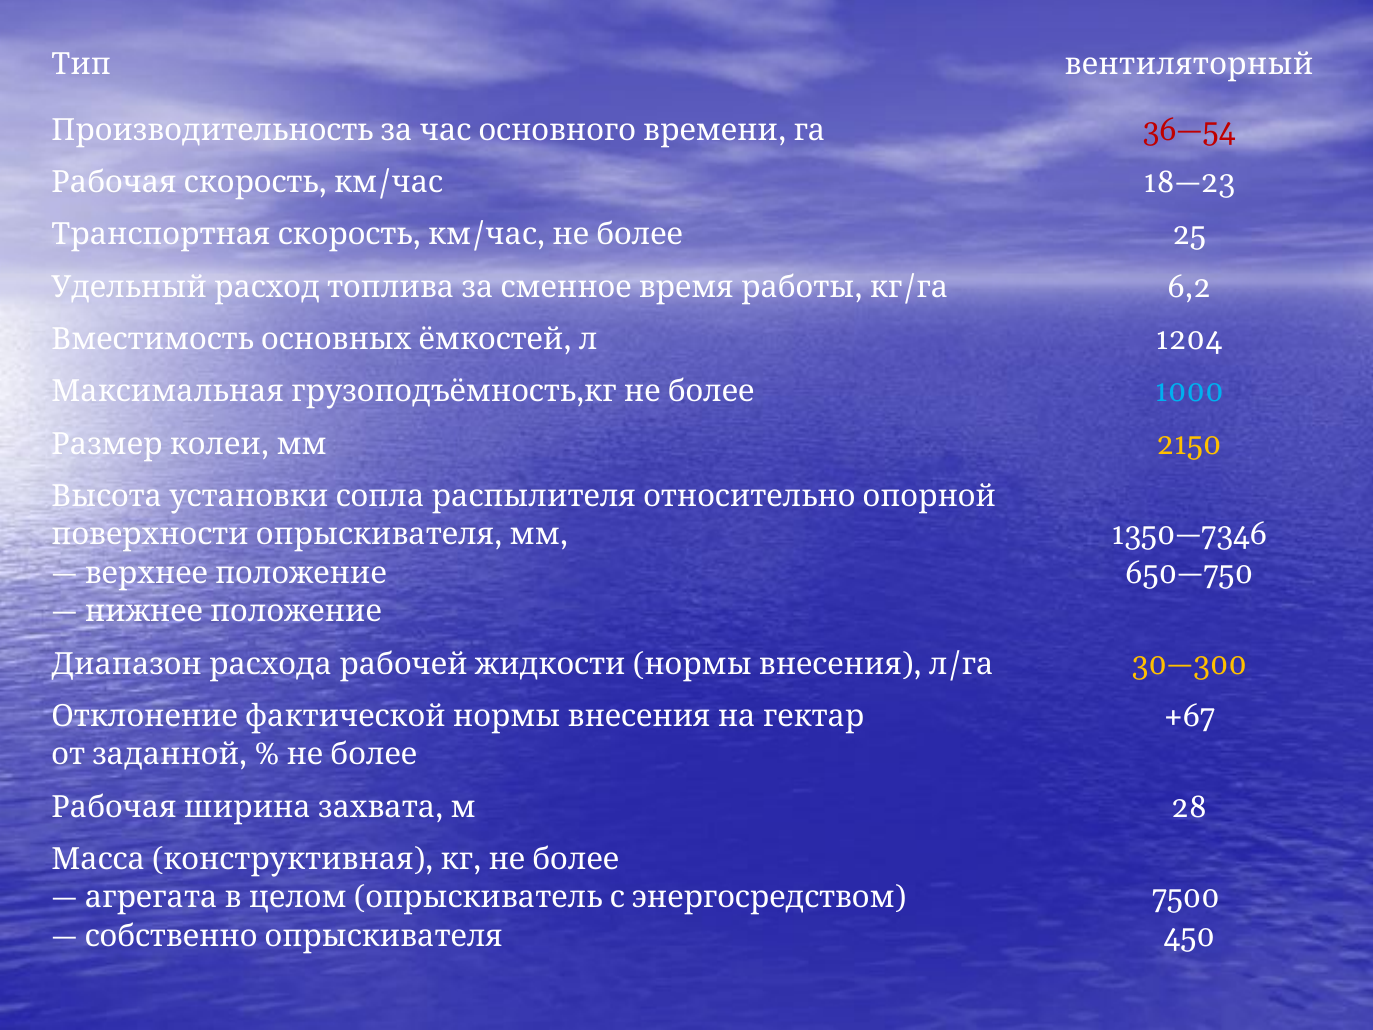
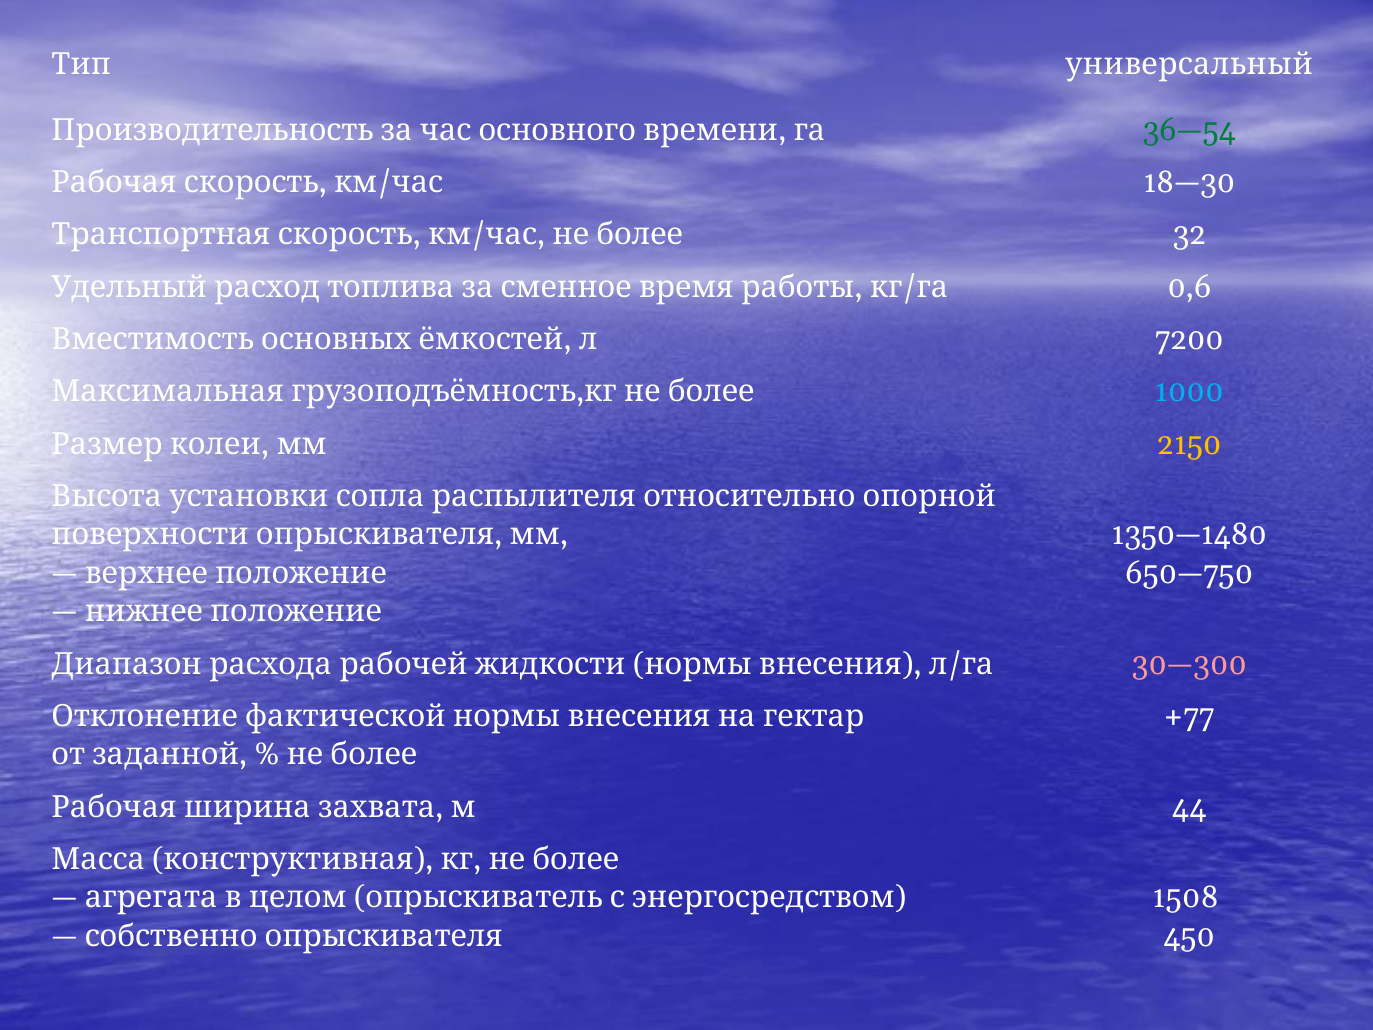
вентиляторный: вентиляторный -> универсальный
36—54 colour: red -> green
18—23: 18—23 -> 18—30
25: 25 -> 32
6,2: 6,2 -> 0,6
1204: 1204 -> 7200
1350—7346: 1350—7346 -> 1350—1480
30—300 colour: yellow -> pink
+67: +67 -> +77
28: 28 -> 44
7500: 7500 -> 1508
